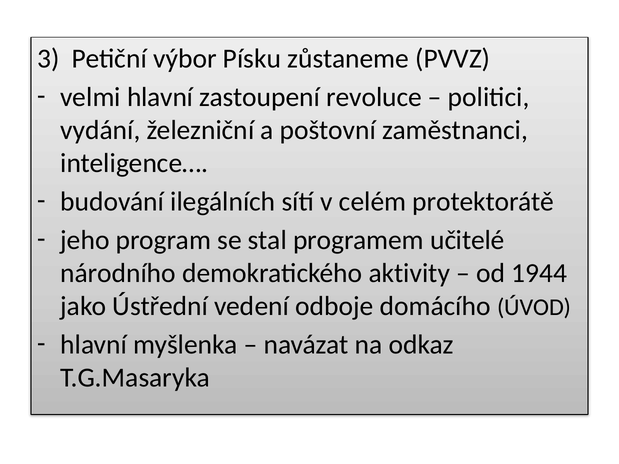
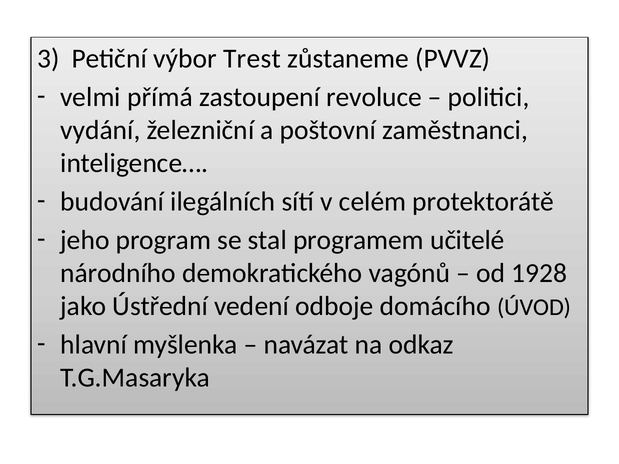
Písku: Písku -> Trest
velmi hlavní: hlavní -> přímá
aktivity: aktivity -> vagónů
1944: 1944 -> 1928
